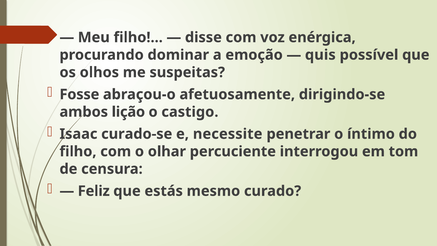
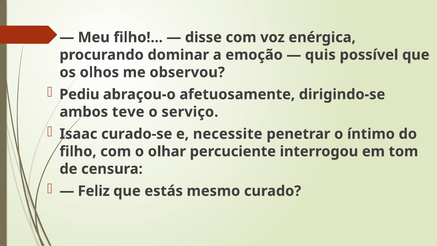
suspeitas: suspeitas -> observou
Fosse: Fosse -> Pediu
lição: lição -> teve
castigo: castigo -> serviço
